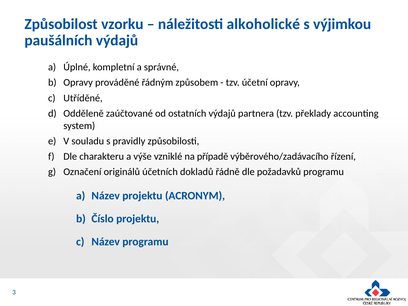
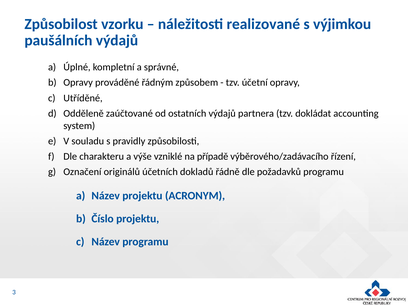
alkoholické: alkoholické -> realizované
překlady: překlady -> dokládat
